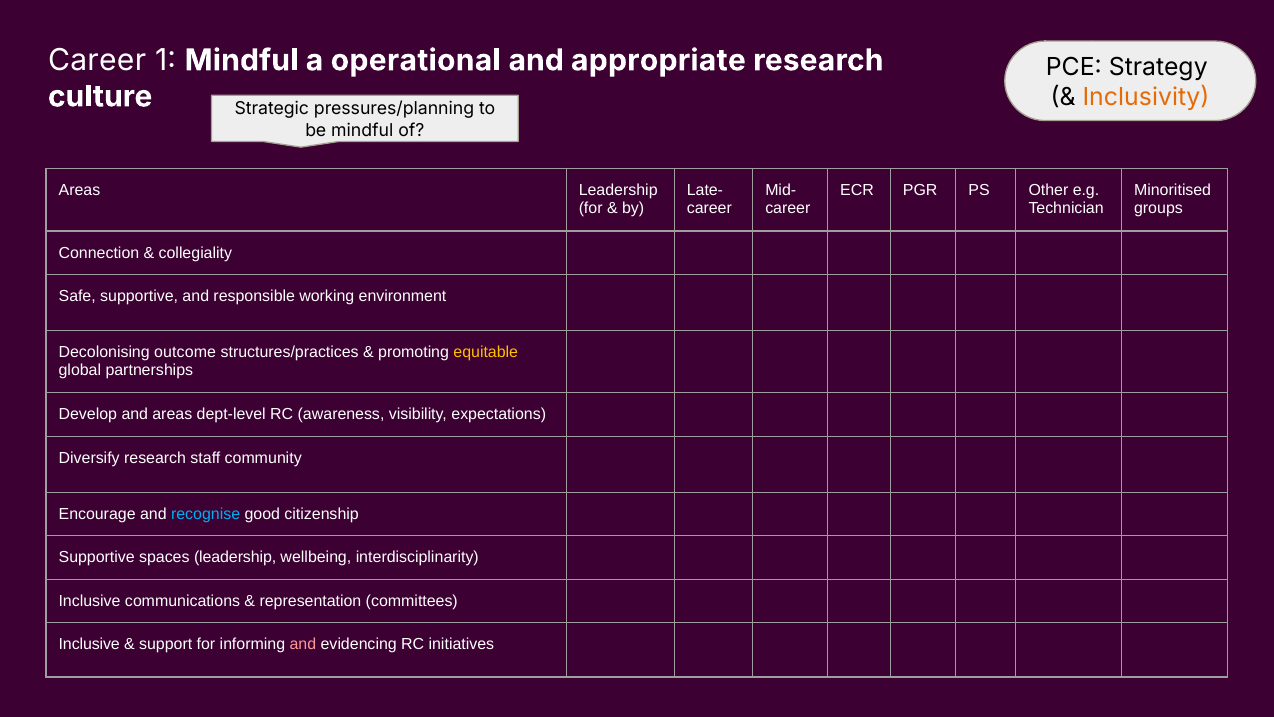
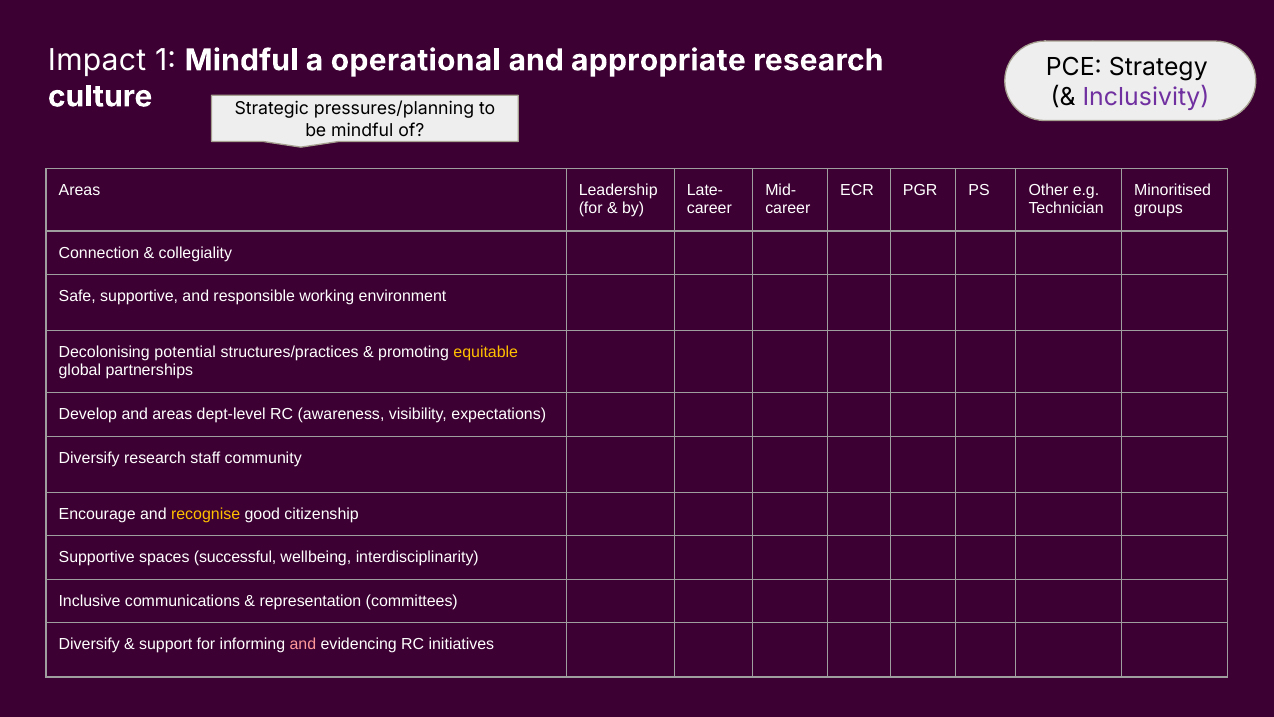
Career at (97, 60): Career -> Impact
Inclusivity colour: orange -> purple
outcome: outcome -> potential
recognise colour: light blue -> yellow
spaces leadership: leadership -> successful
Inclusive at (89, 644): Inclusive -> Diversify
